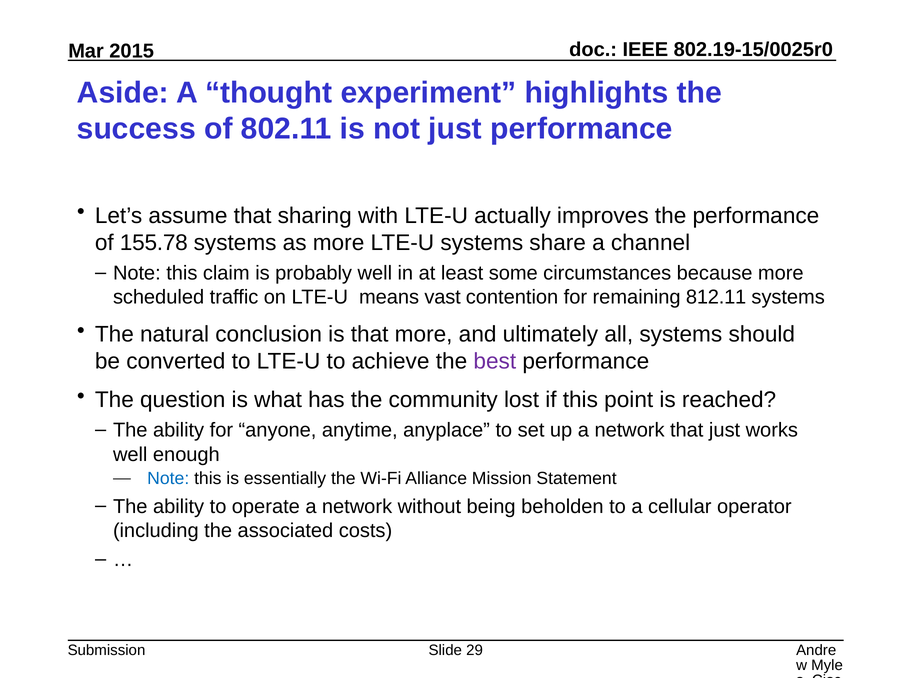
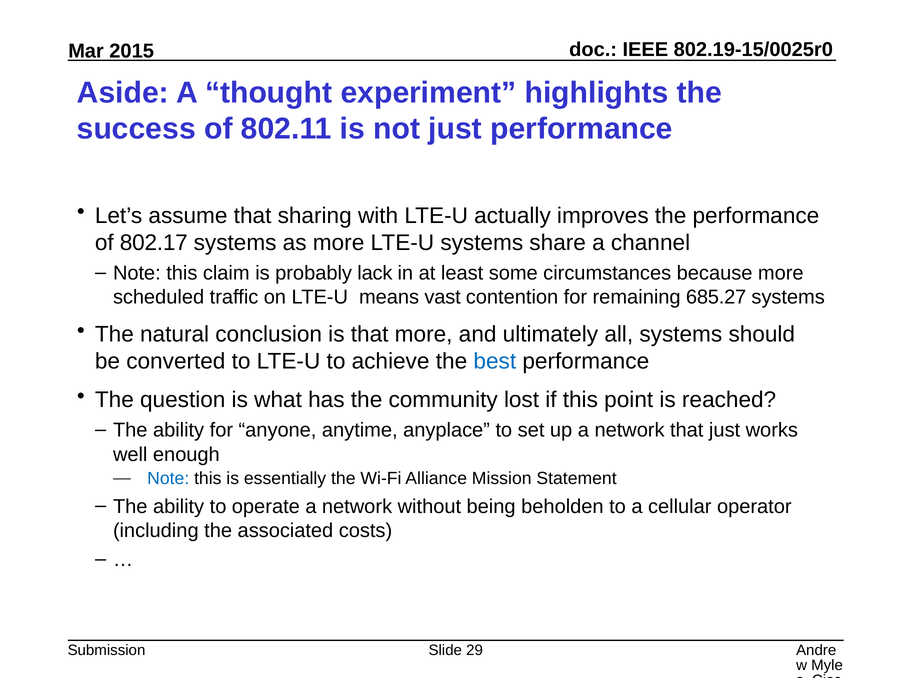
155.78: 155.78 -> 802.17
probably well: well -> lack
812.11: 812.11 -> 685.27
best colour: purple -> blue
